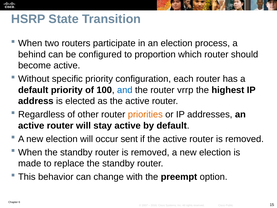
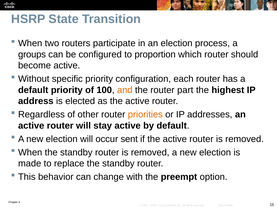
behind: behind -> groups
and colour: blue -> orange
vrrp: vrrp -> part
